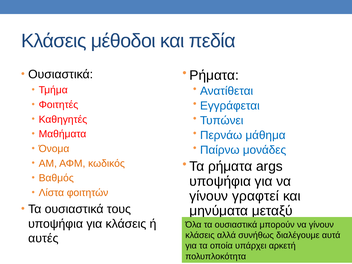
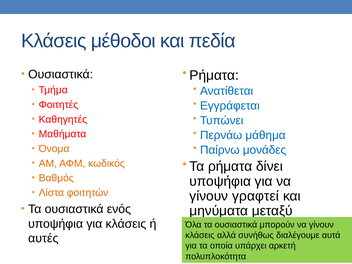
args: args -> δίνει
τους: τους -> ενός
